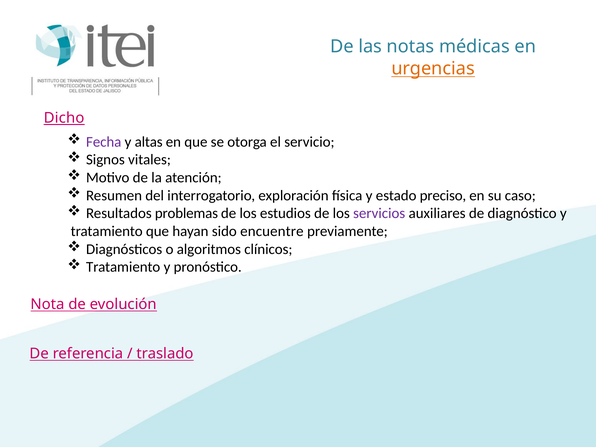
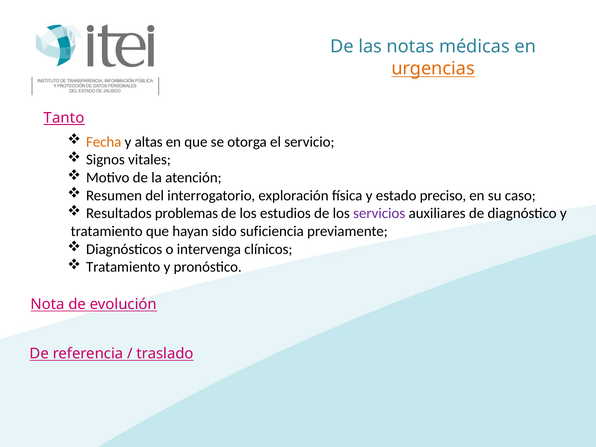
Dicho: Dicho -> Tanto
Fecha colour: purple -> orange
encuentre: encuentre -> suficiencia
algoritmos: algoritmos -> intervenga
